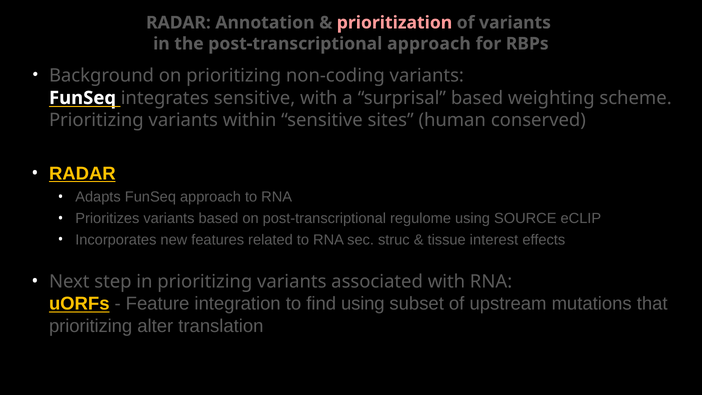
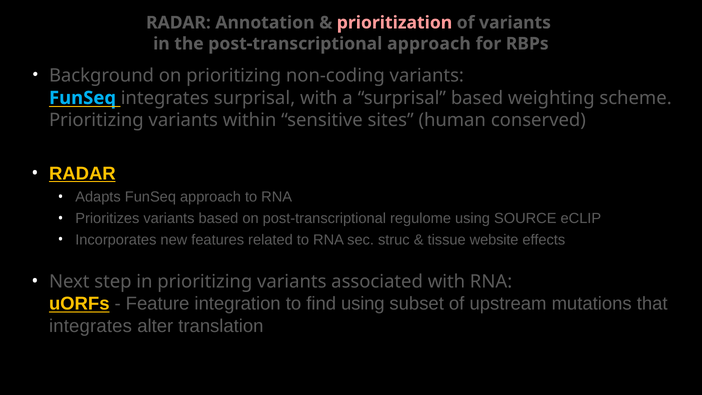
FunSeq at (83, 98) colour: white -> light blue
integrates sensitive: sensitive -> surprisal
interest: interest -> website
prioritizing at (91, 326): prioritizing -> integrates
